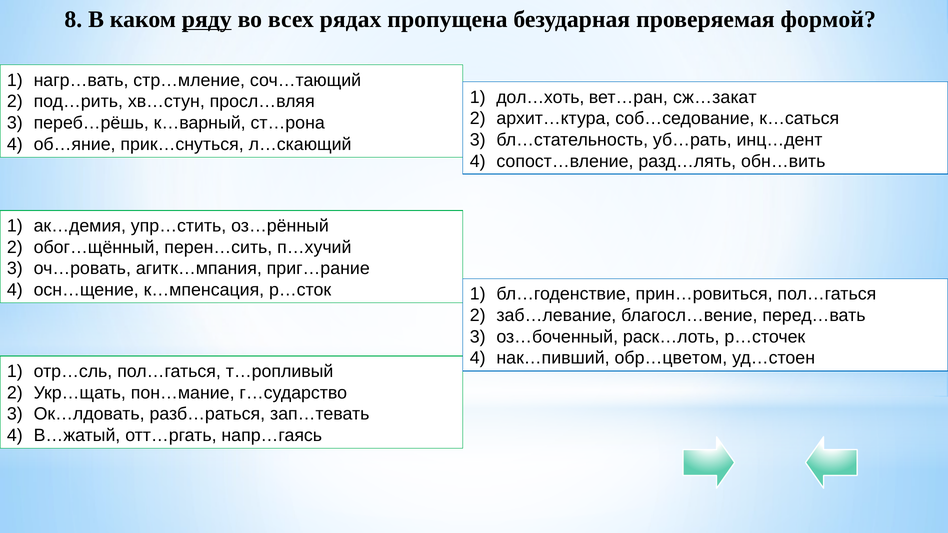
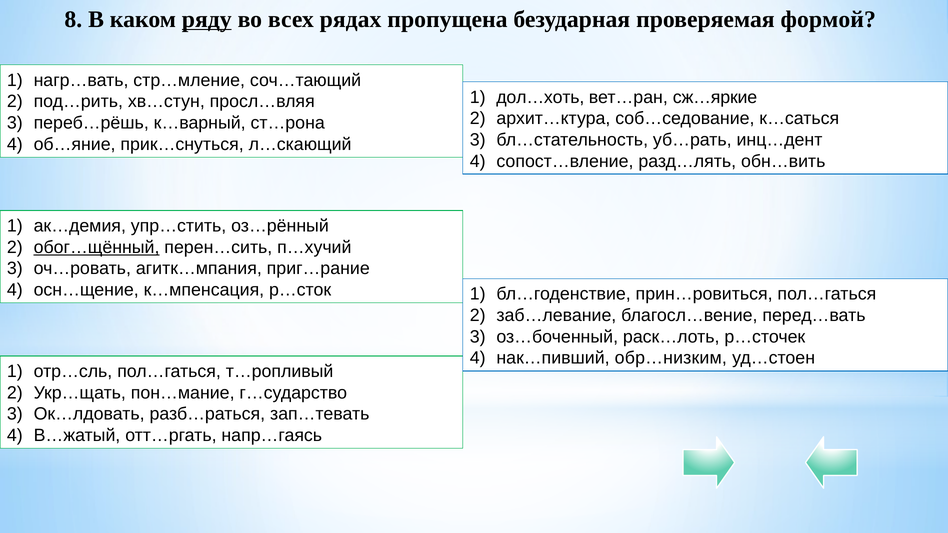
сж…закат: сж…закат -> сж…яркие
обог…щённый underline: none -> present
обр…цветом: обр…цветом -> обр…низким
